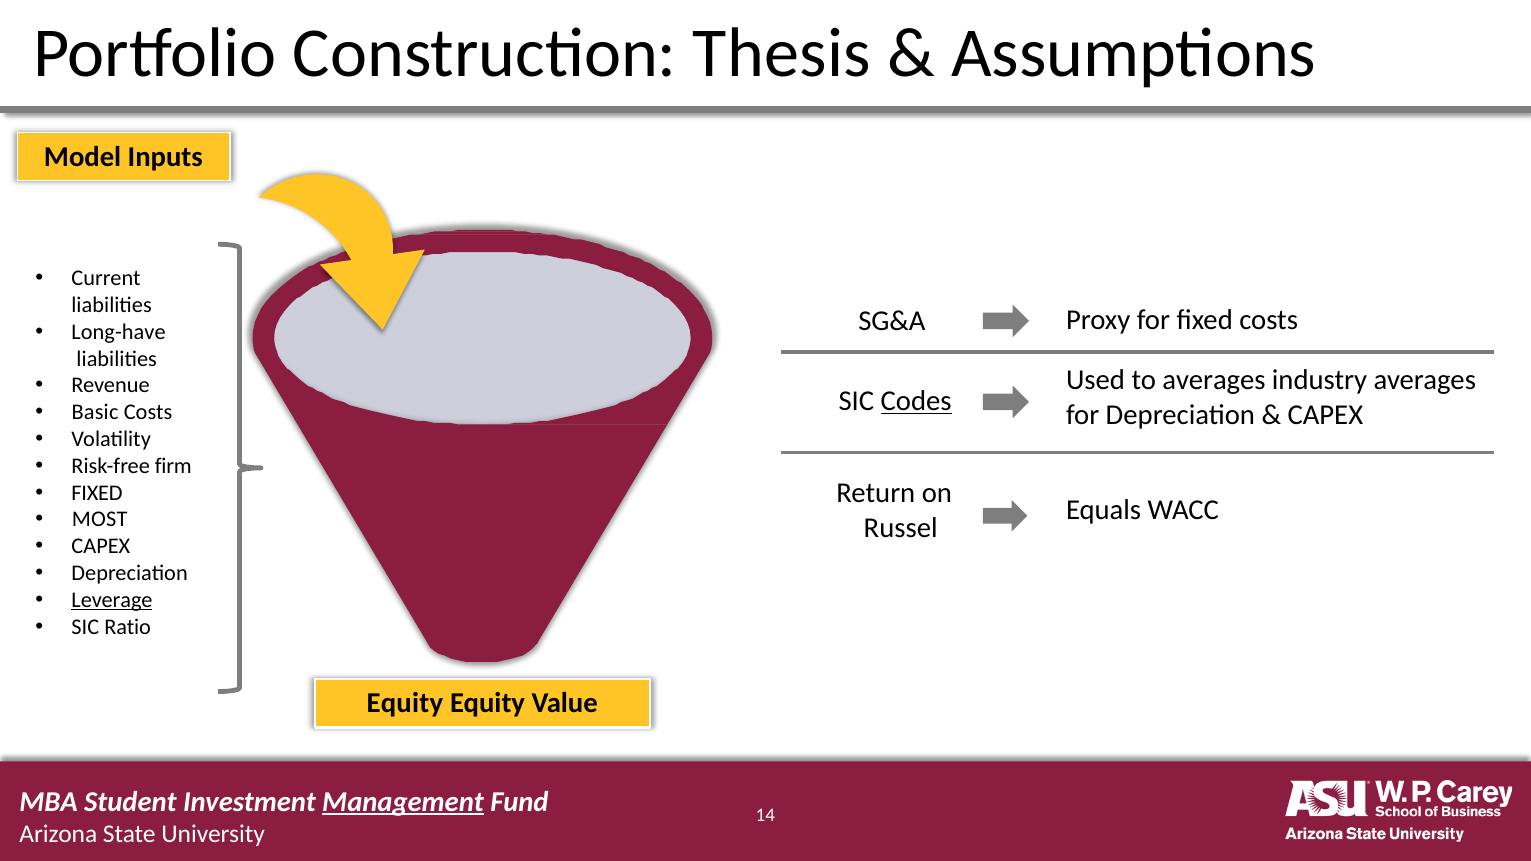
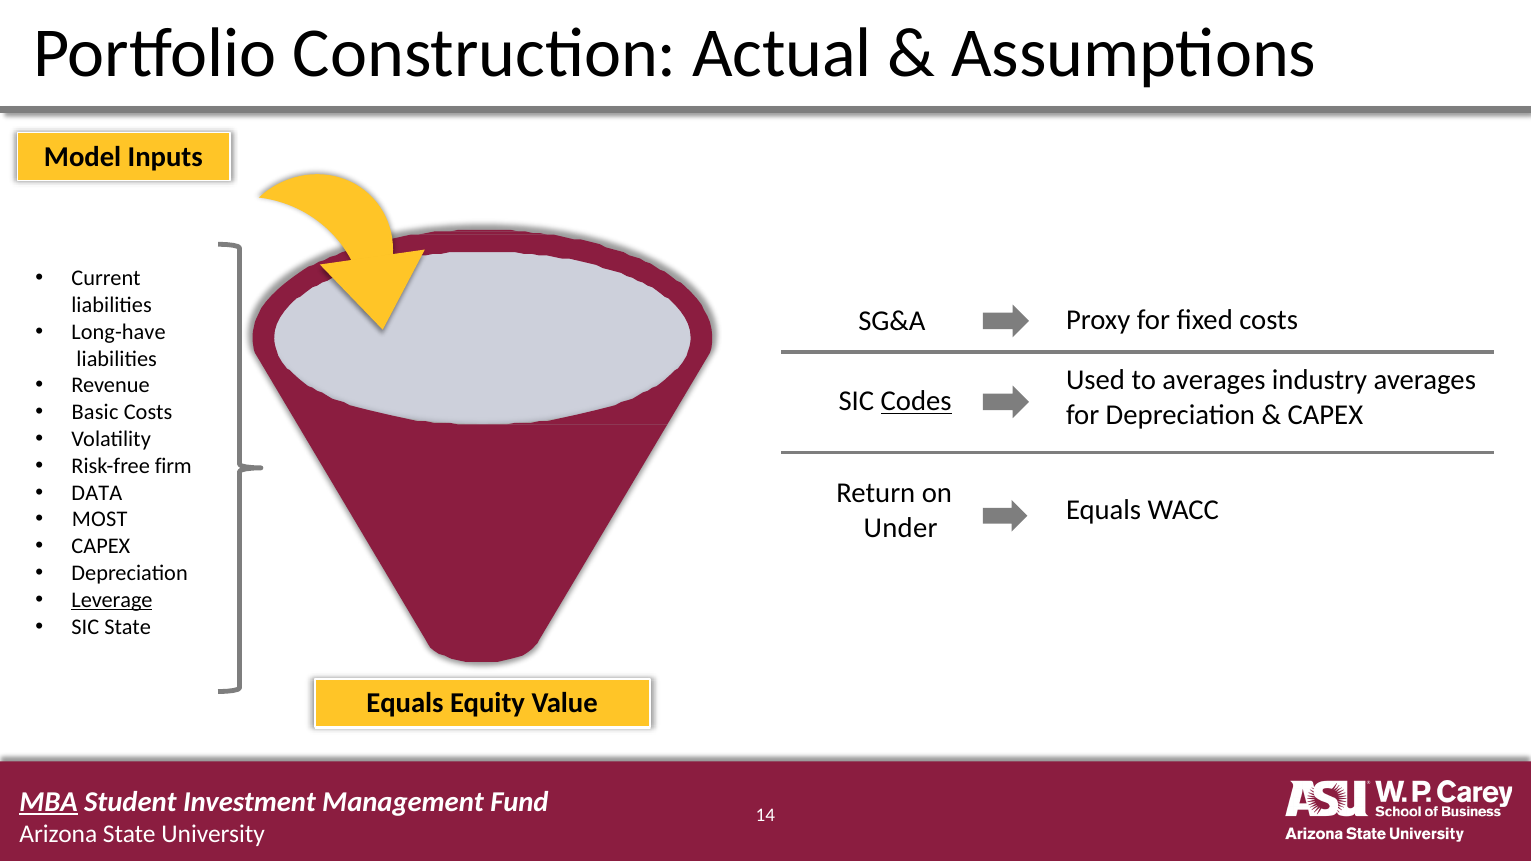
Thesis: Thesis -> Actual
FIXED at (97, 493): FIXED -> DATA
Russel: Russel -> Under
SIC Ratio: Ratio -> State
Equity at (405, 703): Equity -> Equals
MBA underline: none -> present
Management underline: present -> none
